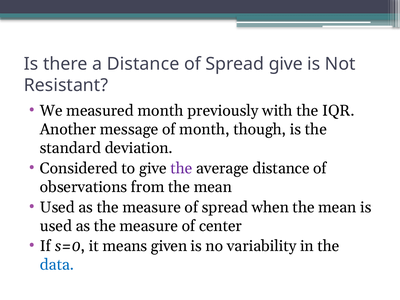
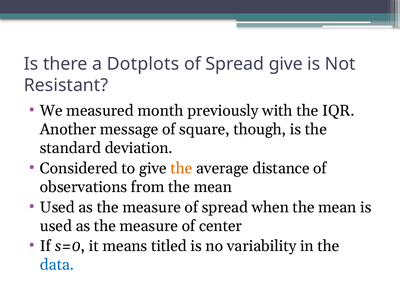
a Distance: Distance -> Dotplots
of month: month -> square
the at (181, 168) colour: purple -> orange
given: given -> titled
